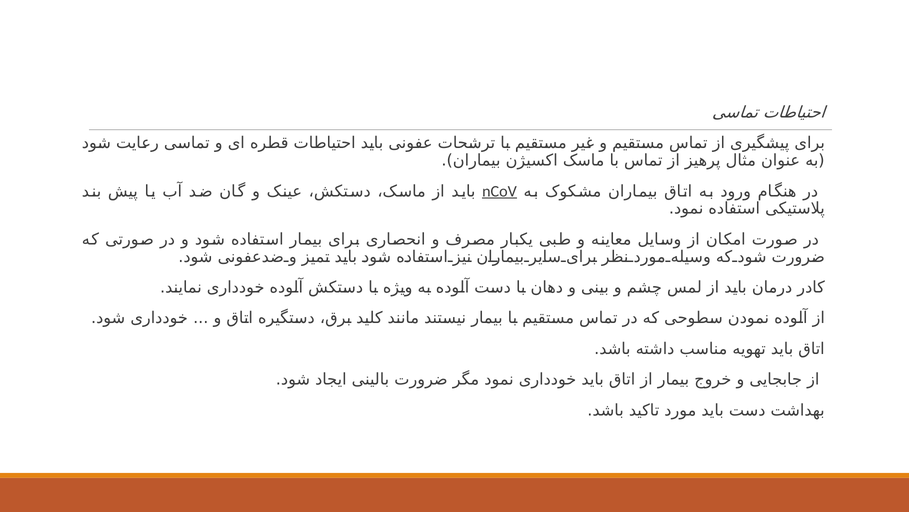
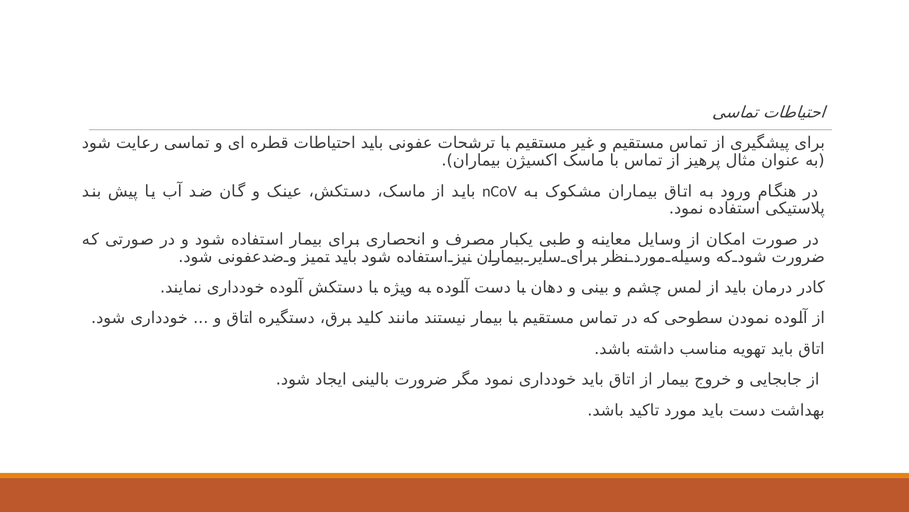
nCoV underline: present -> none
